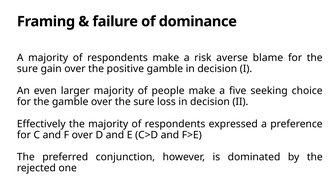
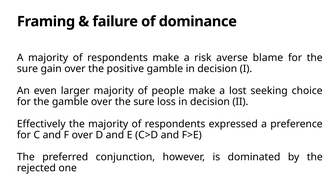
five: five -> lost
